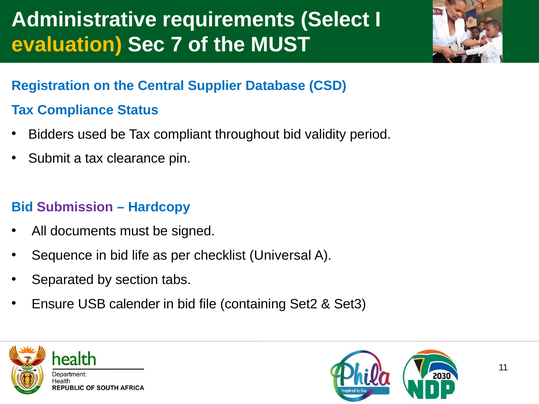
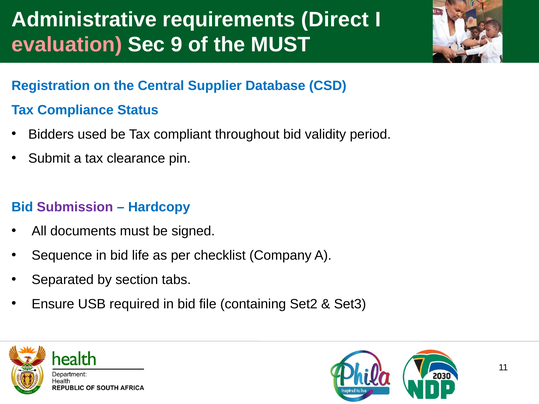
Select: Select -> Direct
evaluation colour: yellow -> pink
7: 7 -> 9
Universal: Universal -> Company
calender: calender -> required
